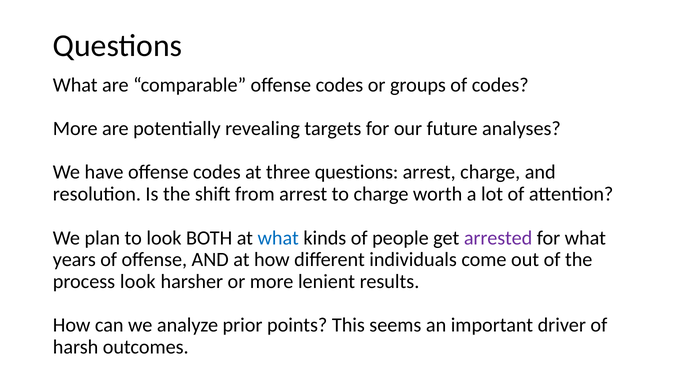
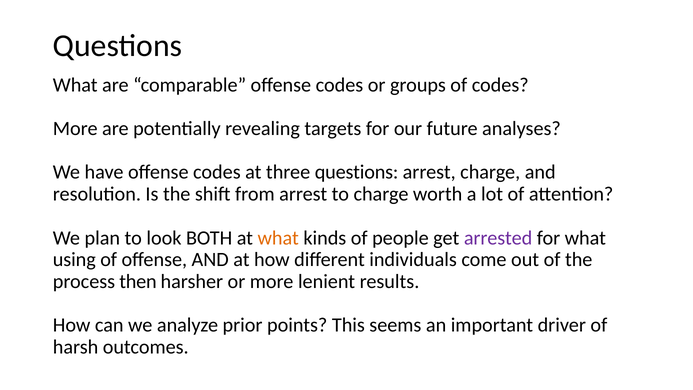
what at (278, 238) colour: blue -> orange
years: years -> using
process look: look -> then
